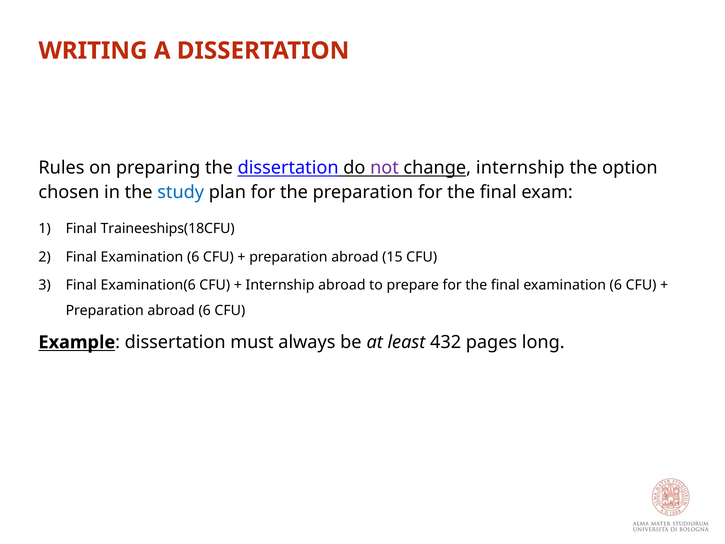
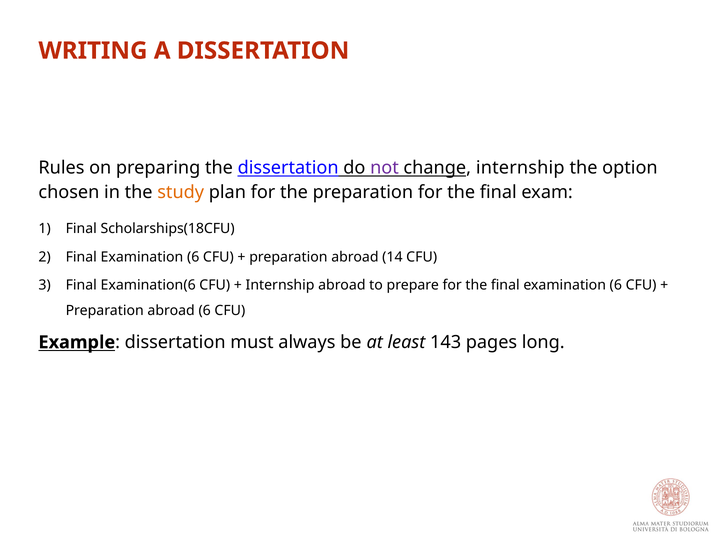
study colour: blue -> orange
Traineeships(18CFU: Traineeships(18CFU -> Scholarships(18CFU
15: 15 -> 14
432: 432 -> 143
